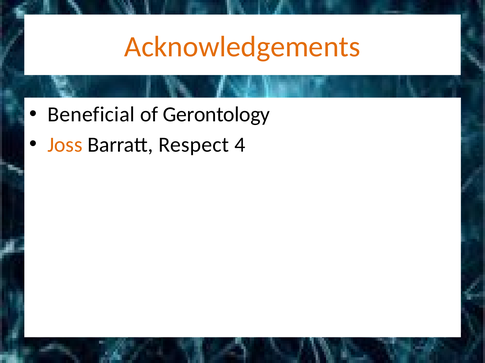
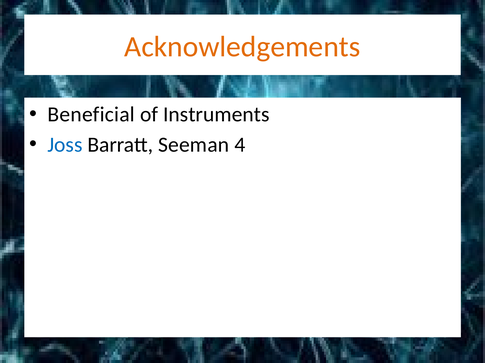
Gerontology: Gerontology -> Instruments
Joss colour: orange -> blue
Respect: Respect -> Seeman
